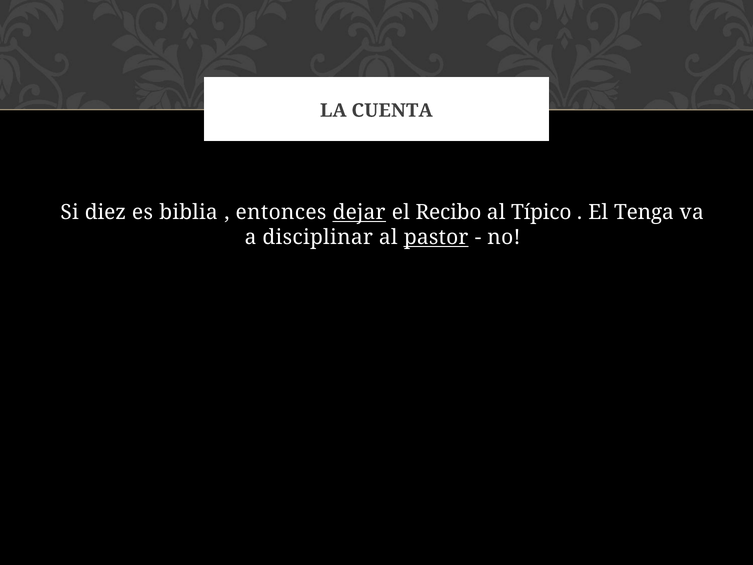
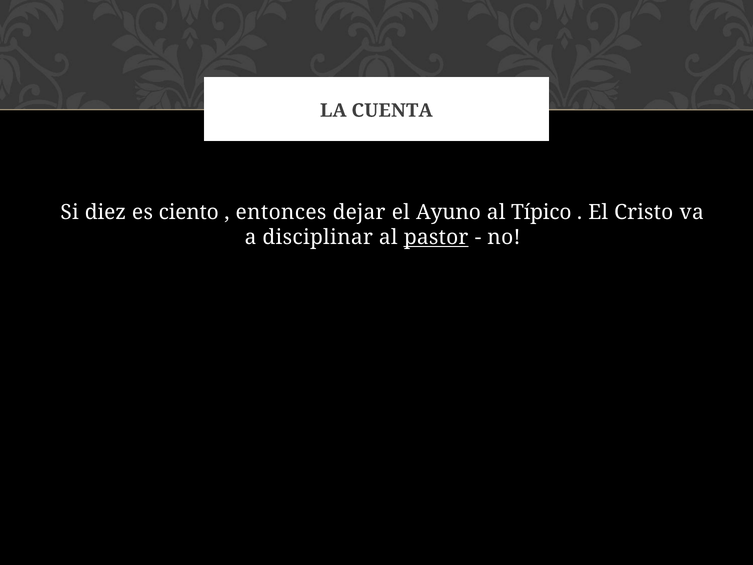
biblia: biblia -> ciento
dejar underline: present -> none
Recibo: Recibo -> Ayuno
Tenga: Tenga -> Cristo
